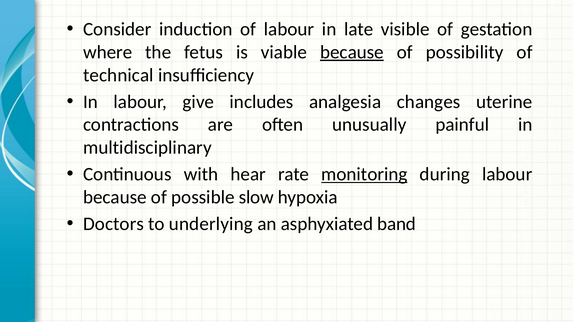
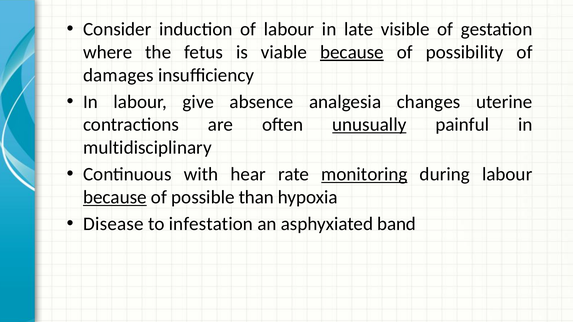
technical: technical -> damages
includes: includes -> absence
unusually underline: none -> present
because at (115, 197) underline: none -> present
slow: slow -> than
Doctors: Doctors -> Disease
underlying: underlying -> infestation
